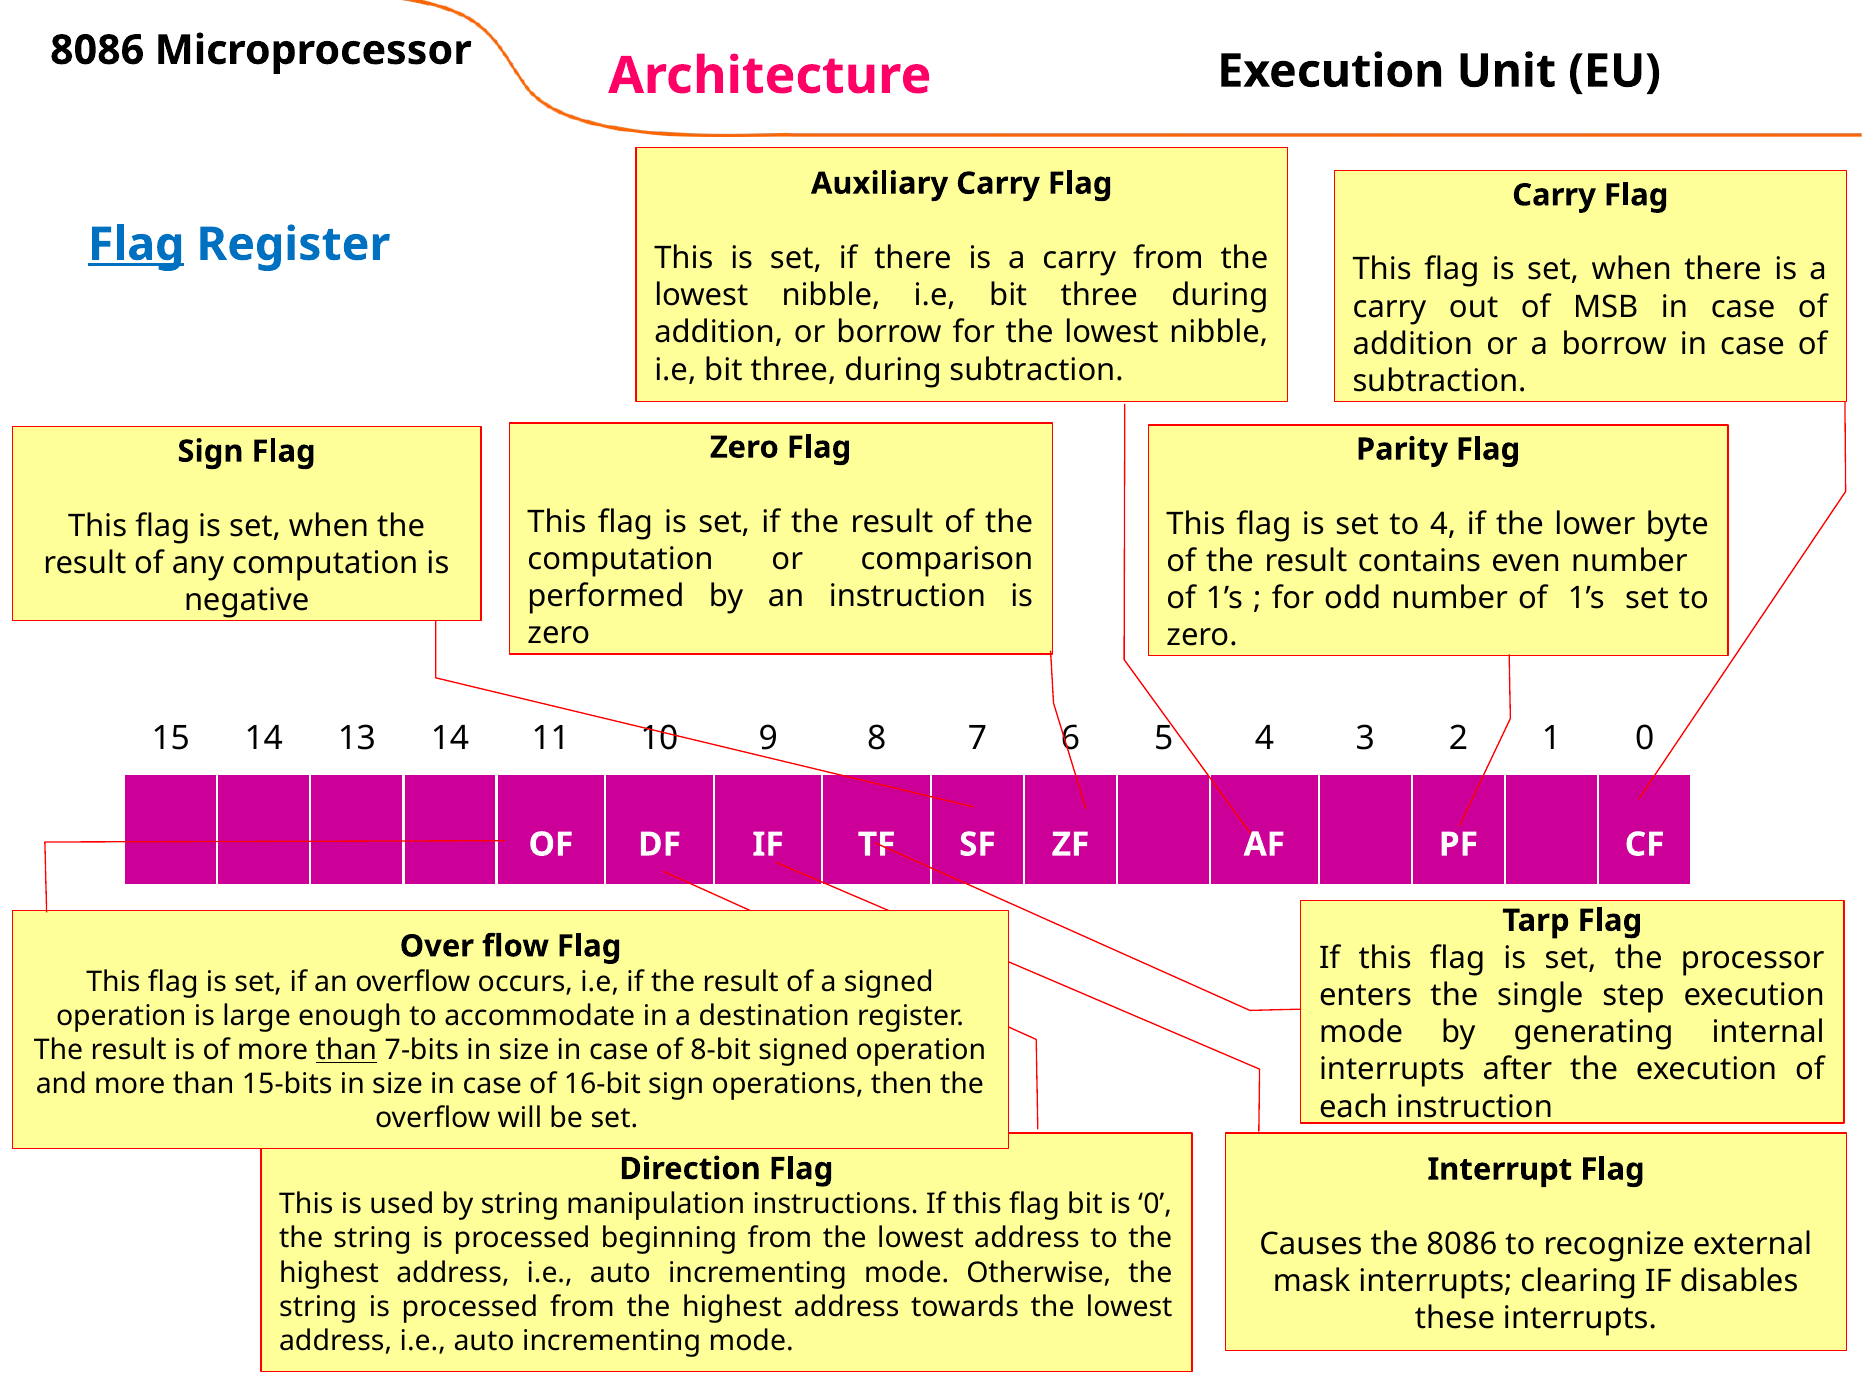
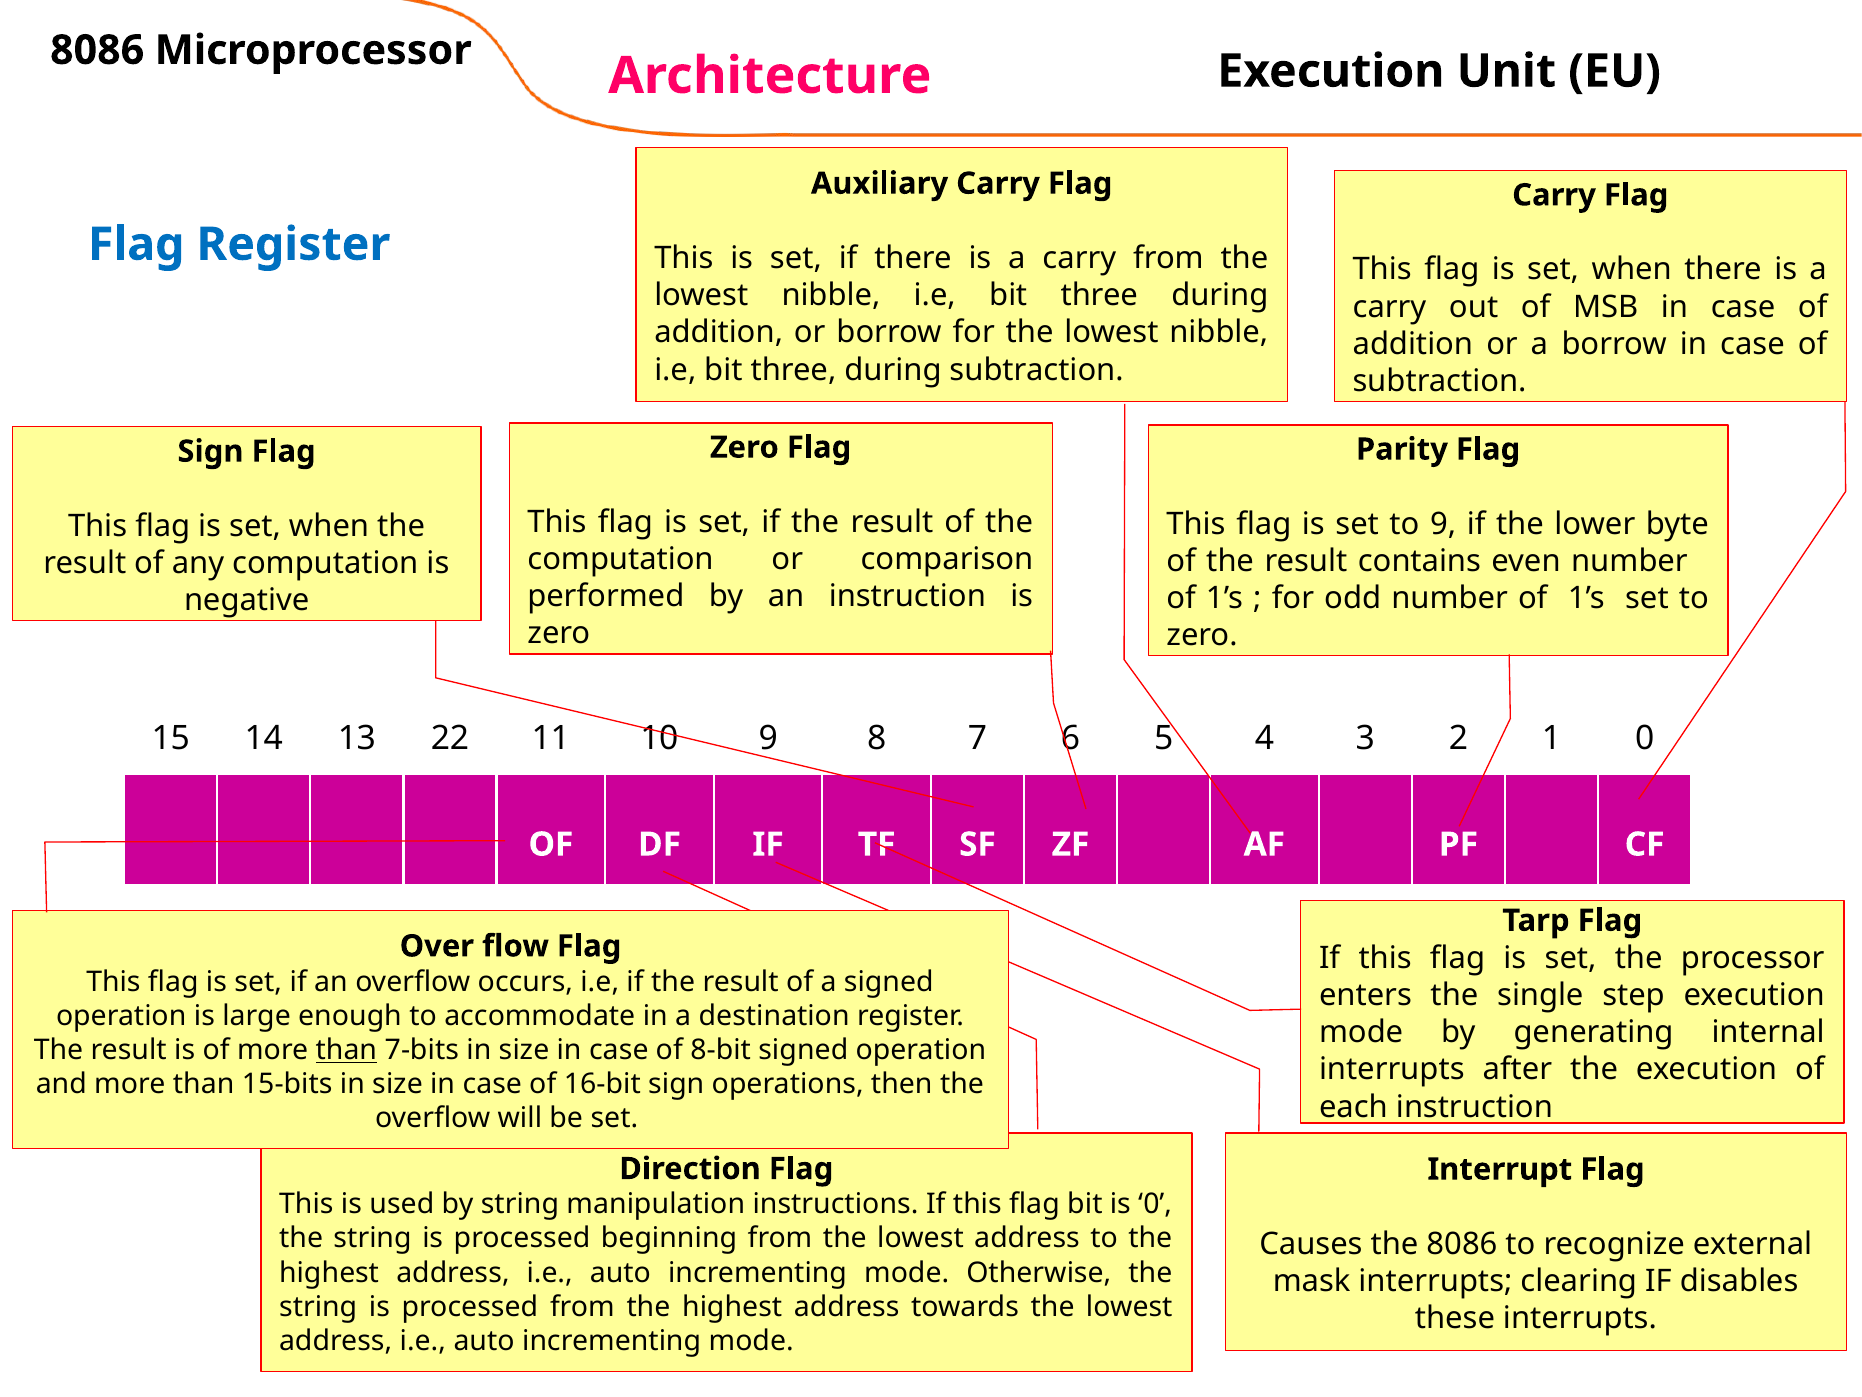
Flag at (136, 244) underline: present -> none
to 4: 4 -> 9
13 14: 14 -> 22
